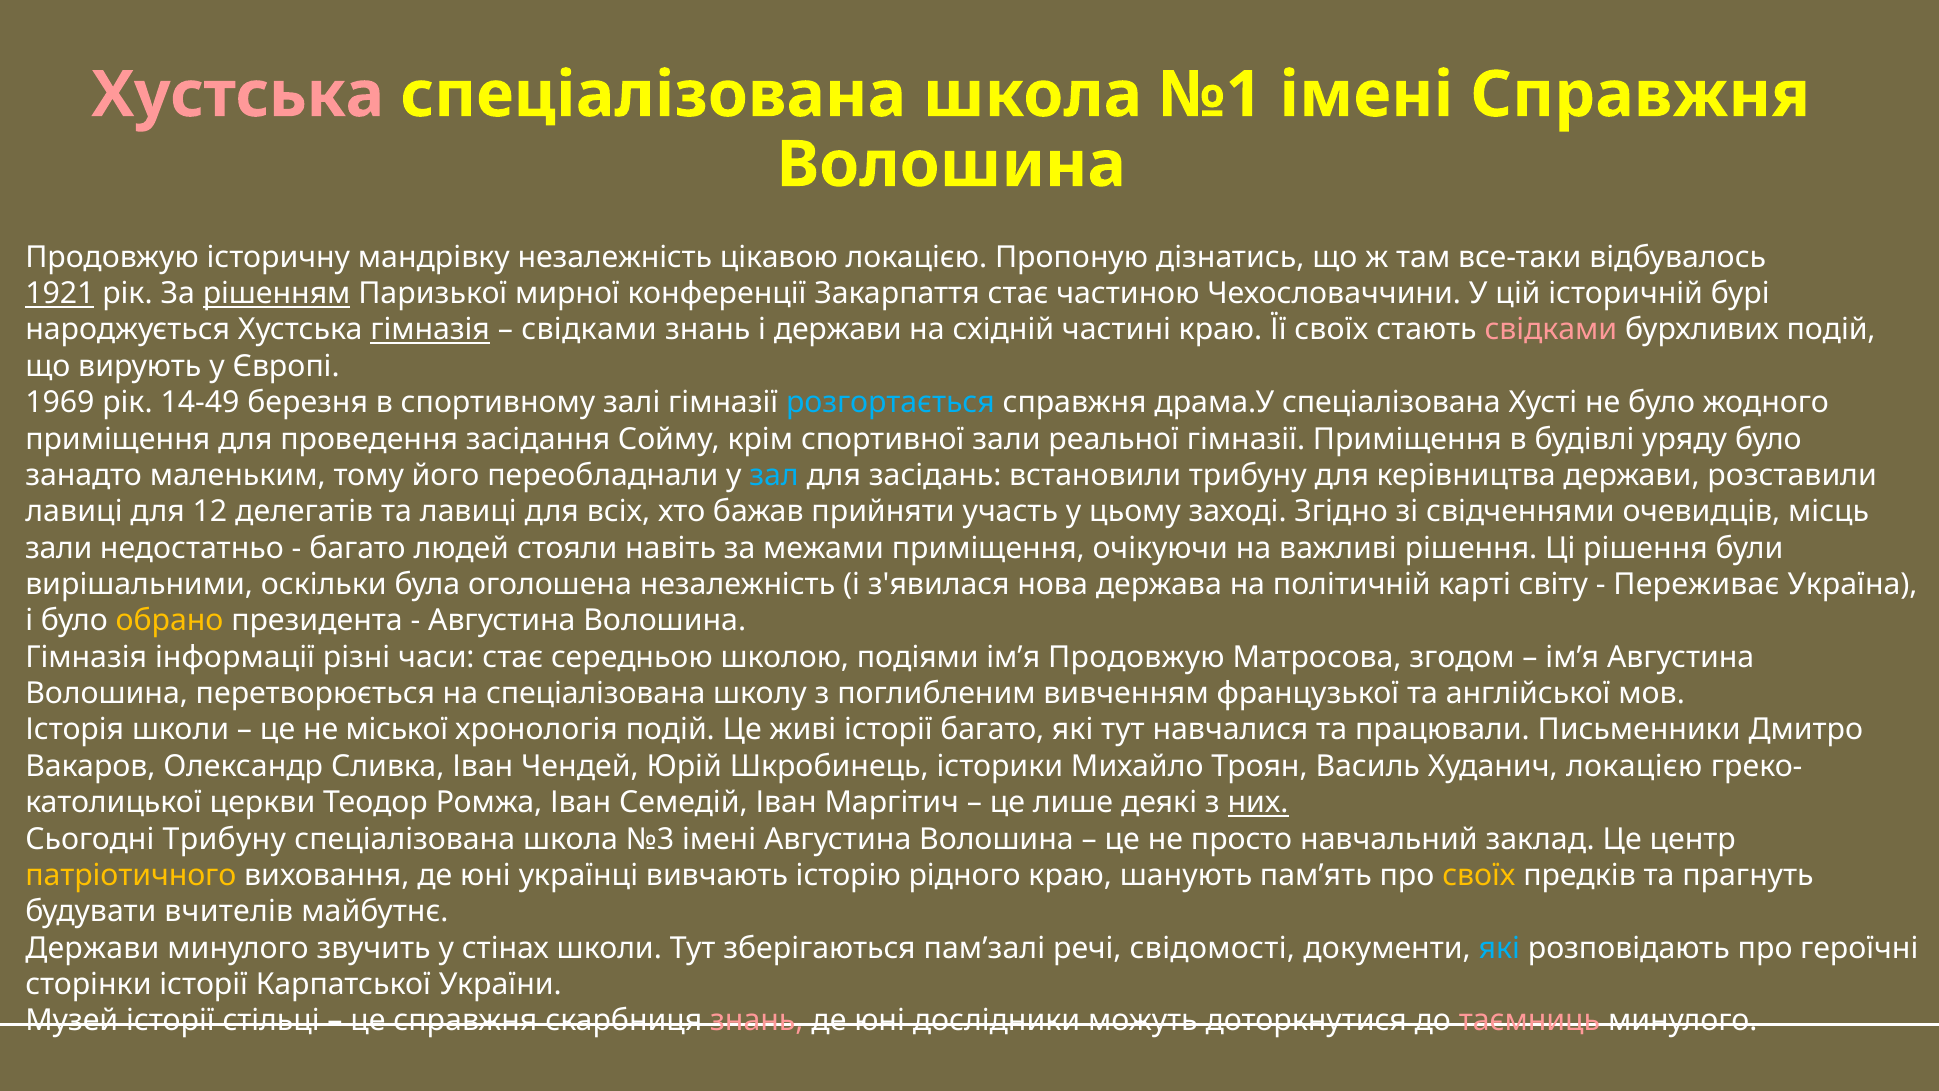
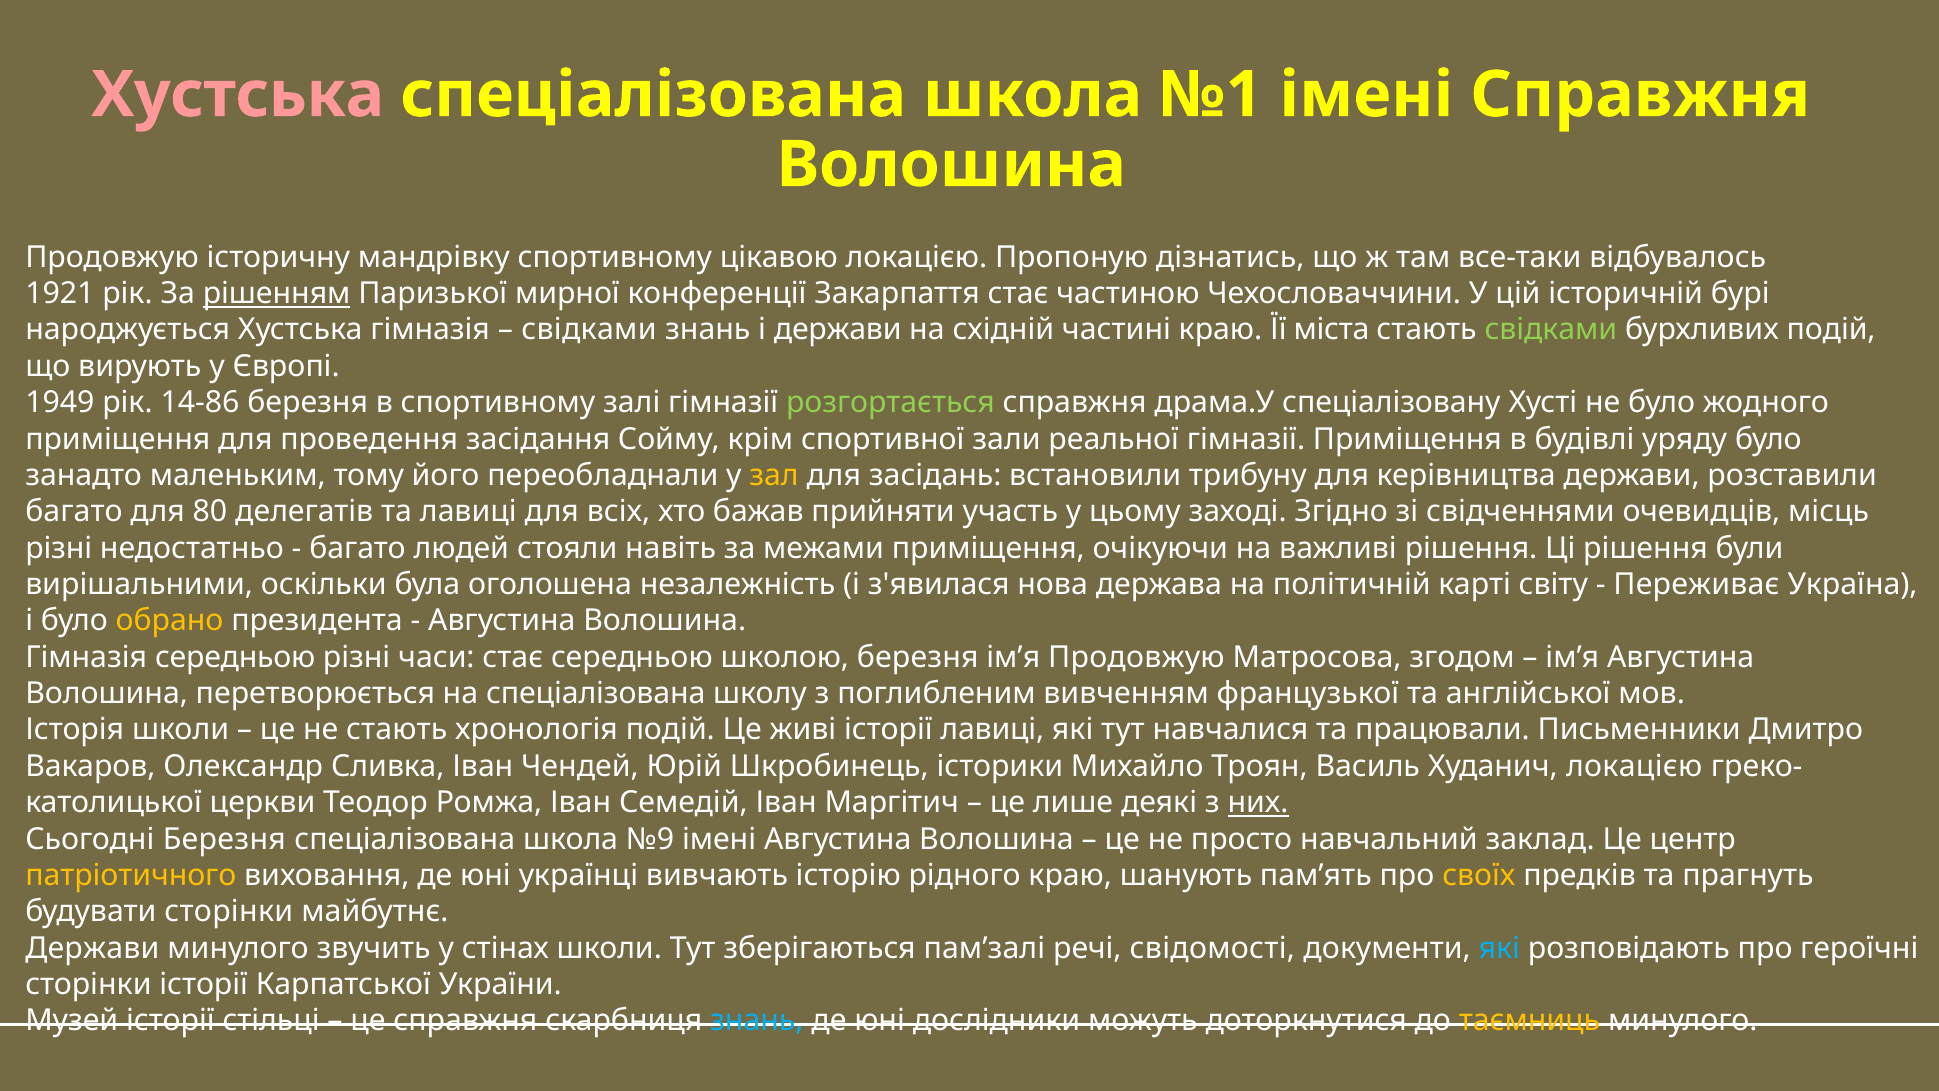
мандрівку незалежність: незалежність -> спортивному
1921 underline: present -> none
гімназія at (430, 330) underline: present -> none
Її своїх: своїх -> міста
свідками at (1551, 330) colour: pink -> light green
1969: 1969 -> 1949
14-49: 14-49 -> 14-86
розгортається colour: light blue -> light green
драма.У спеціалізована: спеціалізована -> спеціалізовану
зал colour: light blue -> yellow
лавиці at (74, 512): лавиці -> багато
12: 12 -> 80
зали at (59, 548): зали -> різні
Гімназія інформації: інформації -> середньою
школою подіями: подіями -> березня
не міської: міської -> стають
історії багато: багато -> лавиці
Сьогодні Трибуну: Трибуну -> Березня
№3: №3 -> №9
будувати вчителів: вчителів -> сторінки
знань at (757, 1021) colour: pink -> light blue
таємниць colour: pink -> yellow
